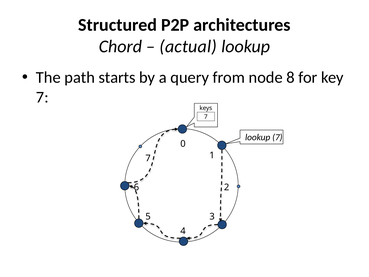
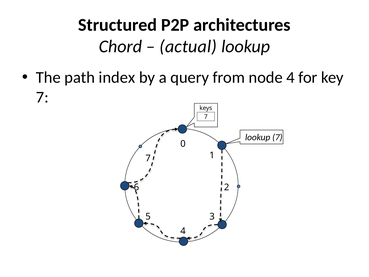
starts: starts -> index
node 8: 8 -> 4
